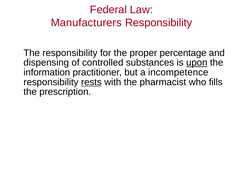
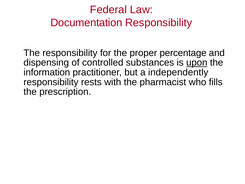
Manufacturers: Manufacturers -> Documentation
incompetence: incompetence -> independently
rests underline: present -> none
